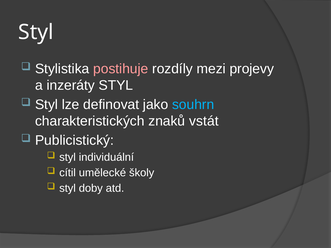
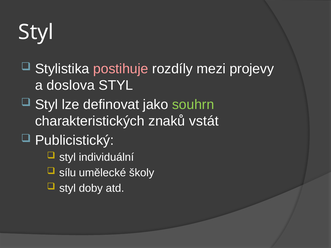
inzeráty: inzeráty -> doslova
souhrn colour: light blue -> light green
cítil: cítil -> sílu
